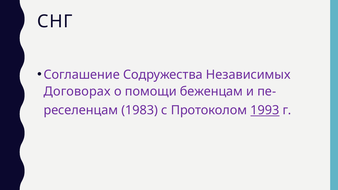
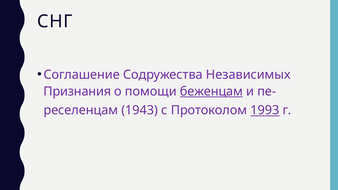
Договорах: Договорах -> Признания
беженцам underline: none -> present
1983: 1983 -> 1943
